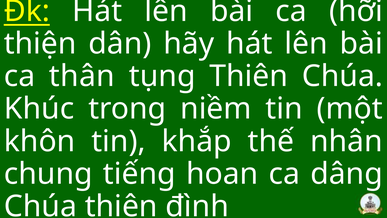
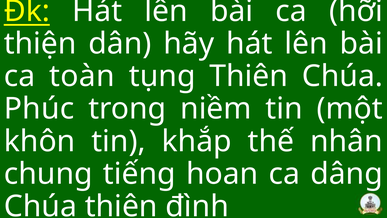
thân: thân -> toàn
Khúc: Khúc -> Phúc
